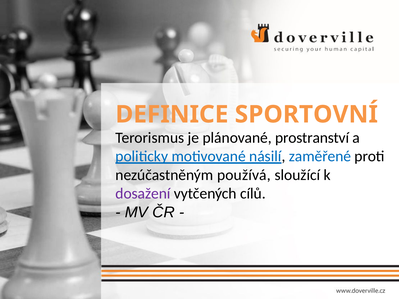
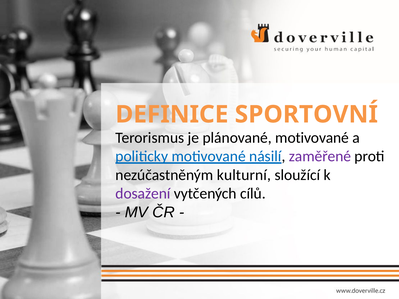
plánované prostranství: prostranství -> motivované
zaměřené colour: blue -> purple
používá: používá -> kulturní
